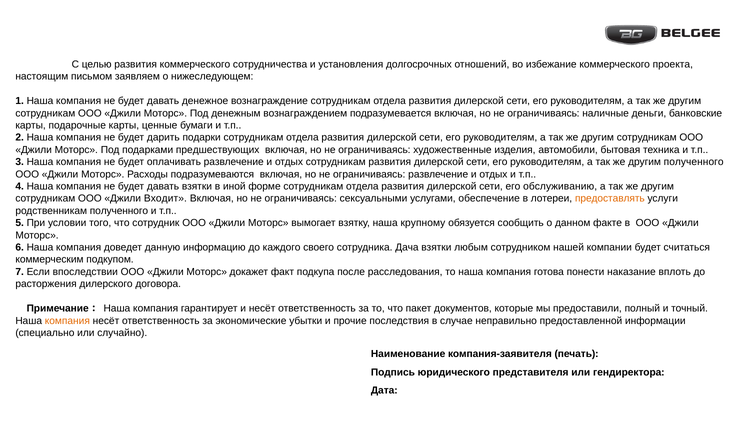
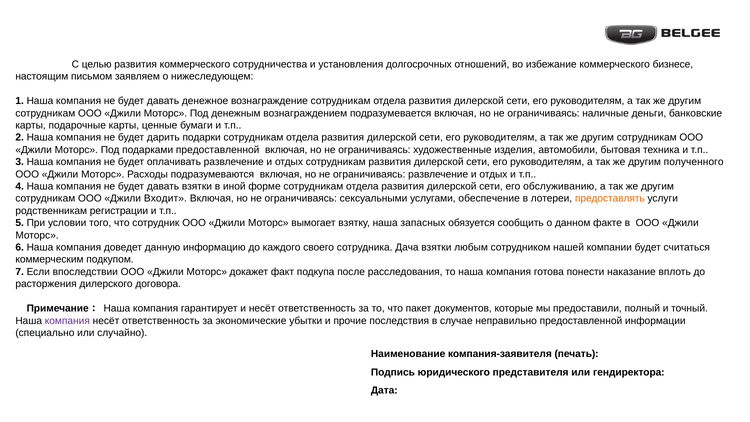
проекта: проекта -> бизнесе
подарками предшествующих: предшествующих -> предоставленной
родственникам полученного: полученного -> регистрации
крупному: крупному -> запасных
компания at (67, 321) colour: orange -> purple
